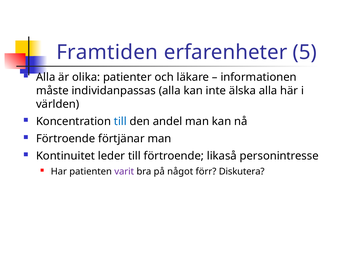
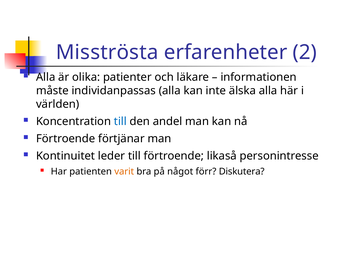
Framtiden: Framtiden -> Misströsta
5: 5 -> 2
varit colour: purple -> orange
